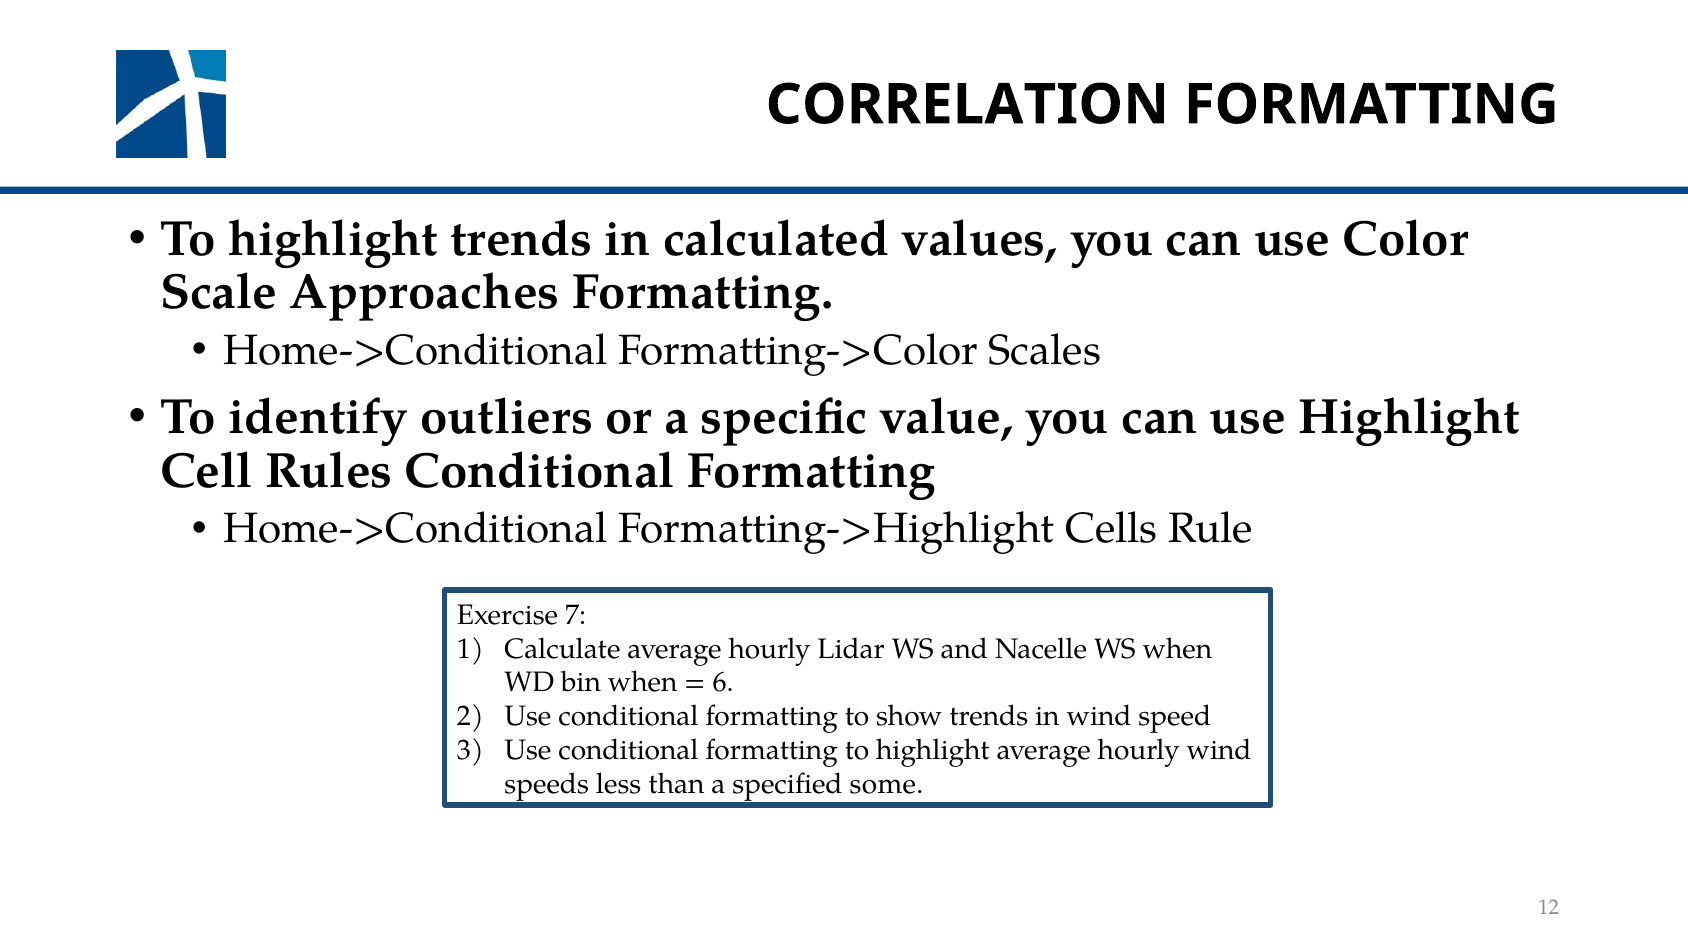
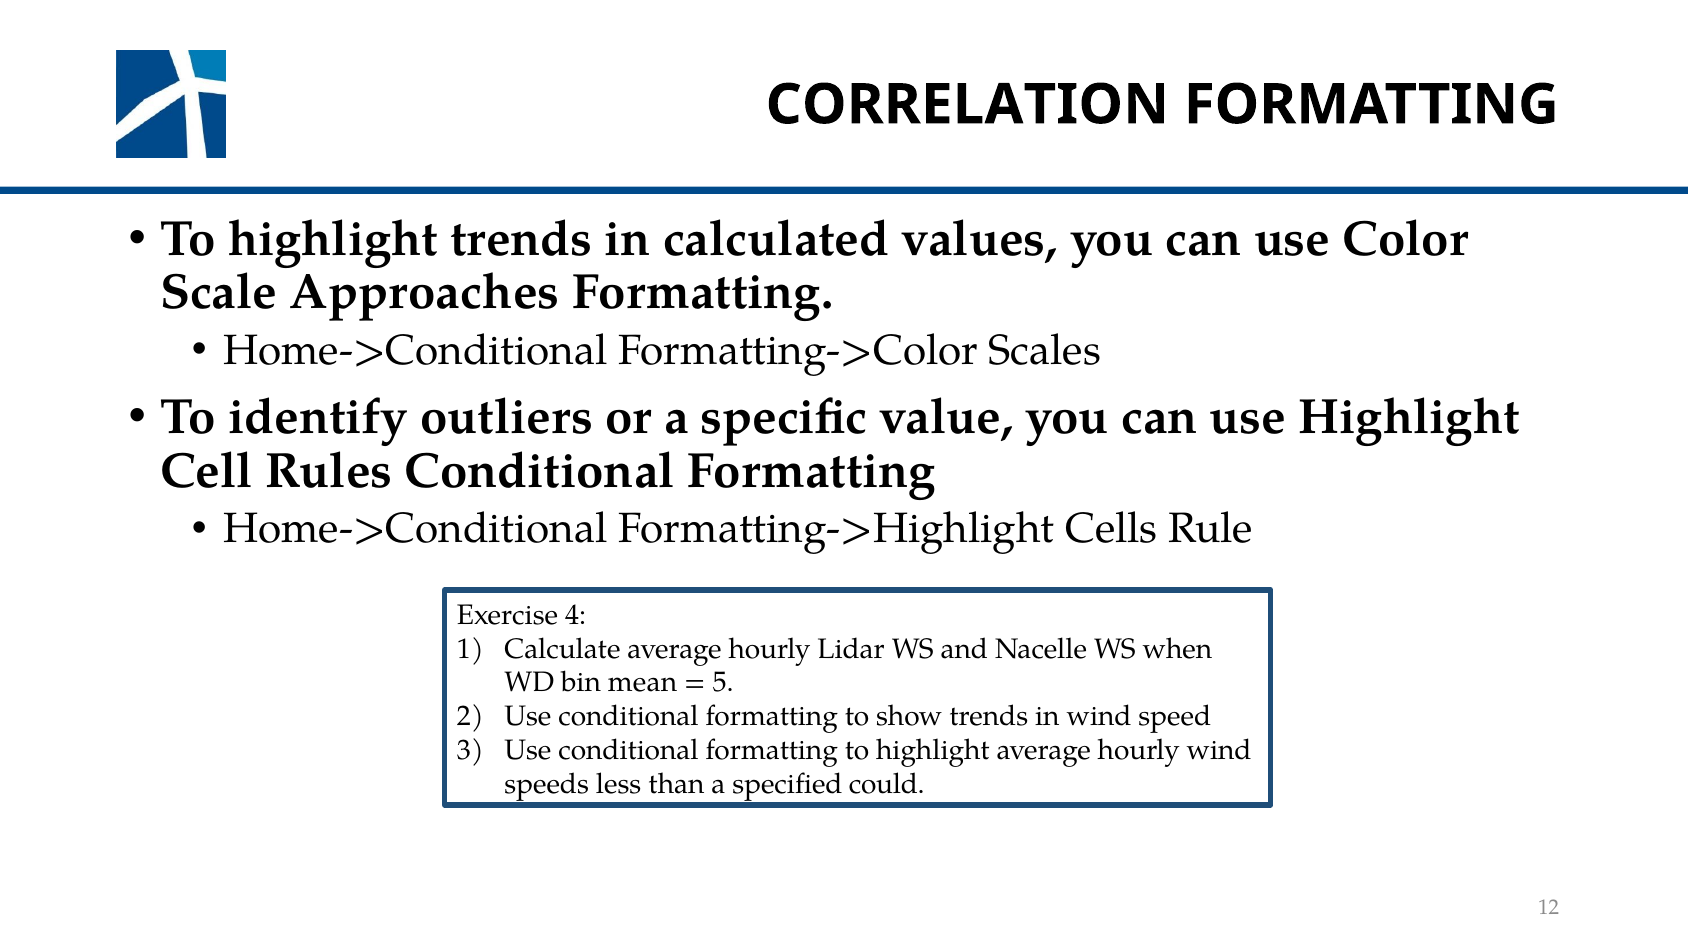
7: 7 -> 4
bin when: when -> mean
6: 6 -> 5
some: some -> could
